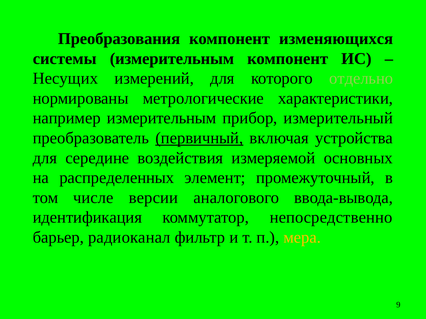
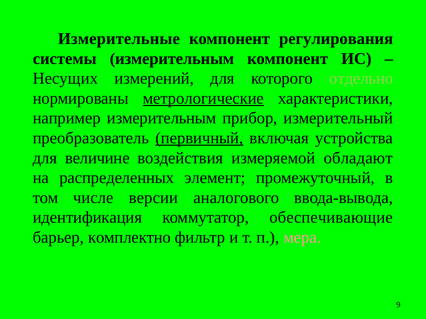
Преобразования: Преобразования -> Измерительные
изменяющихся: изменяющихся -> регулирования
метрологические underline: none -> present
середине: середине -> величине
основных: основных -> обладают
непосредственно: непосредственно -> обеспечивающие
радиоканал: радиоканал -> комплектно
мера colour: yellow -> pink
